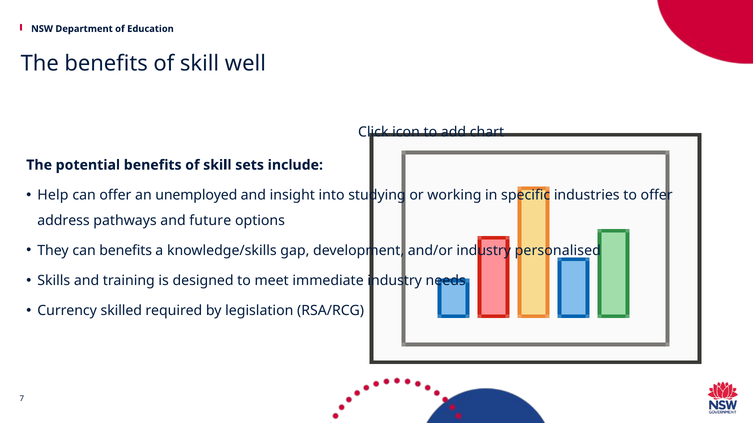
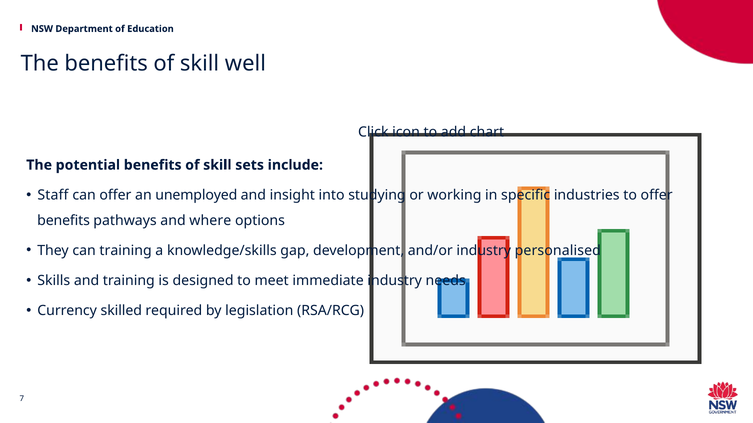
Help: Help -> Staff
address at (64, 221): address -> benefits
future: future -> where
can benefits: benefits -> training
